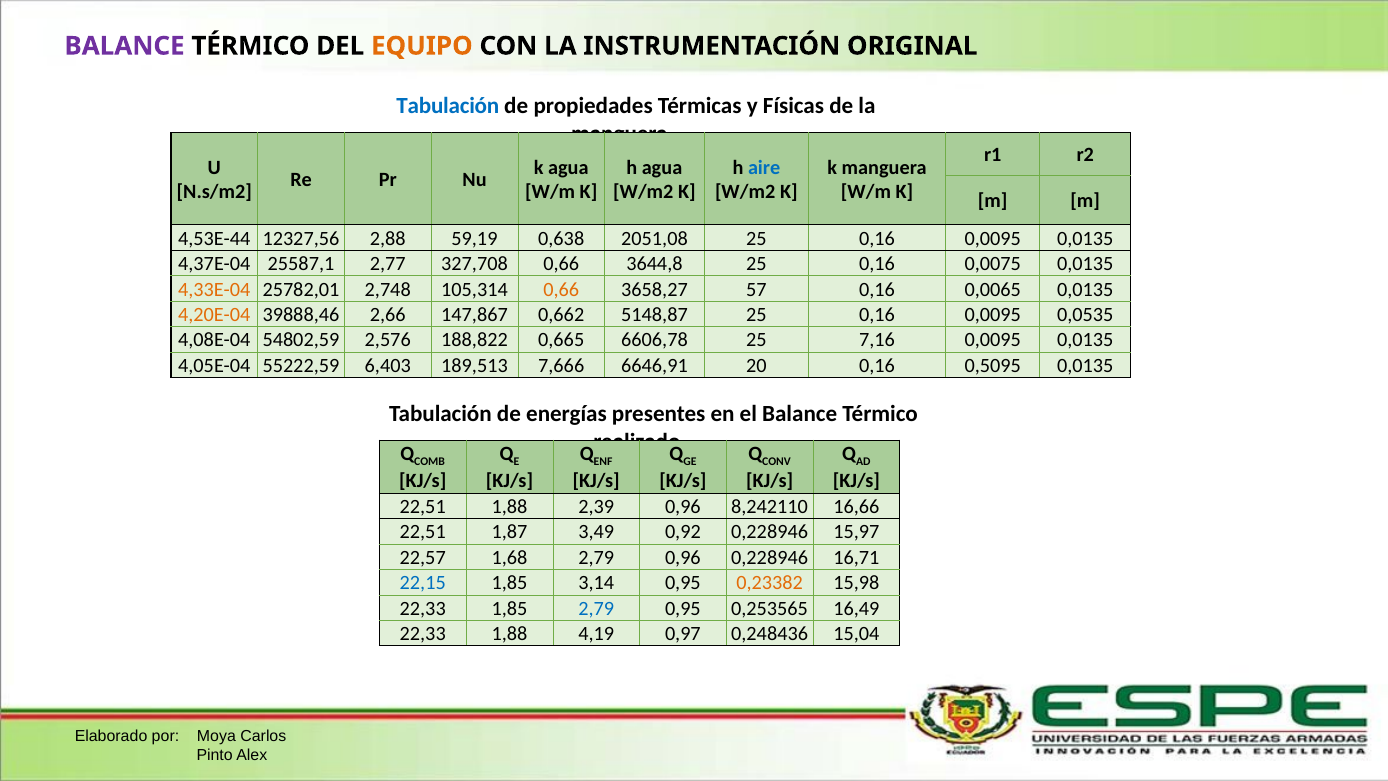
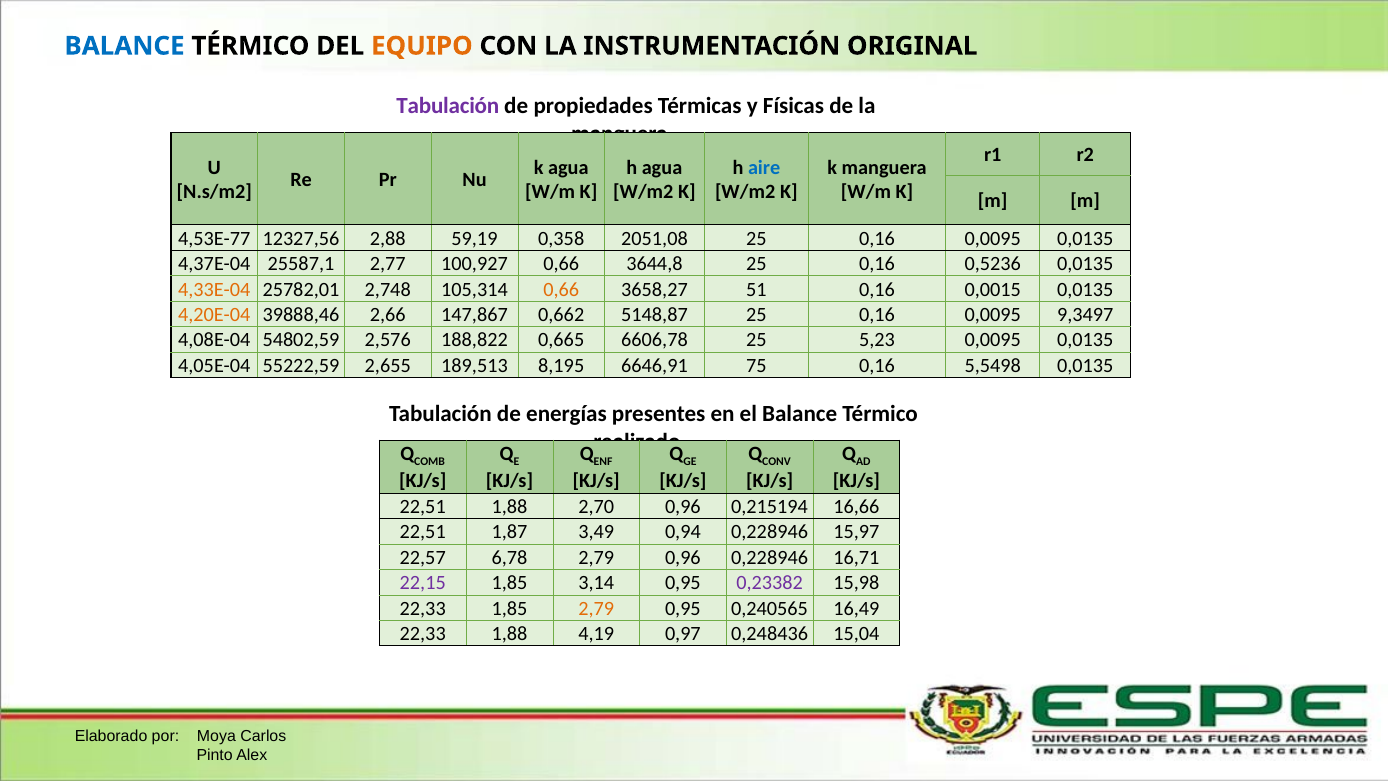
BALANCE at (125, 46) colour: purple -> blue
Tabulación at (448, 106) colour: blue -> purple
4,53E-44: 4,53E-44 -> 4,53E-77
0,638: 0,638 -> 0,358
327,708: 327,708 -> 100,927
0,0075: 0,0075 -> 0,5236
57: 57 -> 51
0,0065: 0,0065 -> 0,0015
0,0535: 0,0535 -> 9,3497
7,16: 7,16 -> 5,23
6,403: 6,403 -> 2,655
7,666: 7,666 -> 8,195
20: 20 -> 75
0,5095: 0,5095 -> 5,5498
2,39: 2,39 -> 2,70
8,242110: 8,242110 -> 0,215194
0,92: 0,92 -> 0,94
1,68: 1,68 -> 6,78
22,15 colour: blue -> purple
0,23382 colour: orange -> purple
2,79 at (596, 608) colour: blue -> orange
0,253565: 0,253565 -> 0,240565
